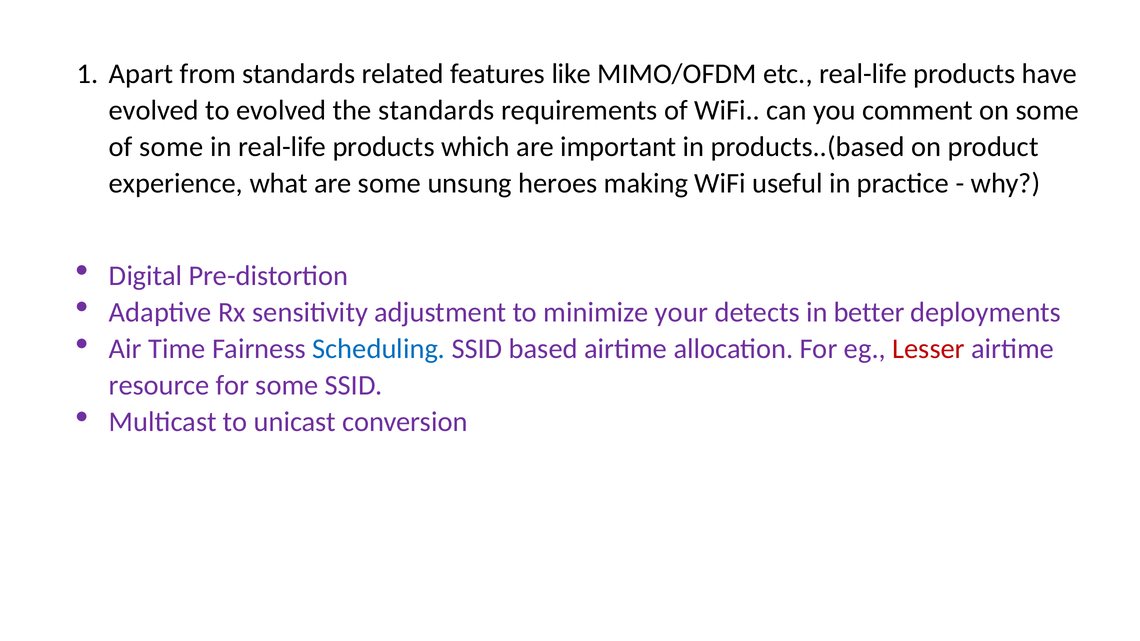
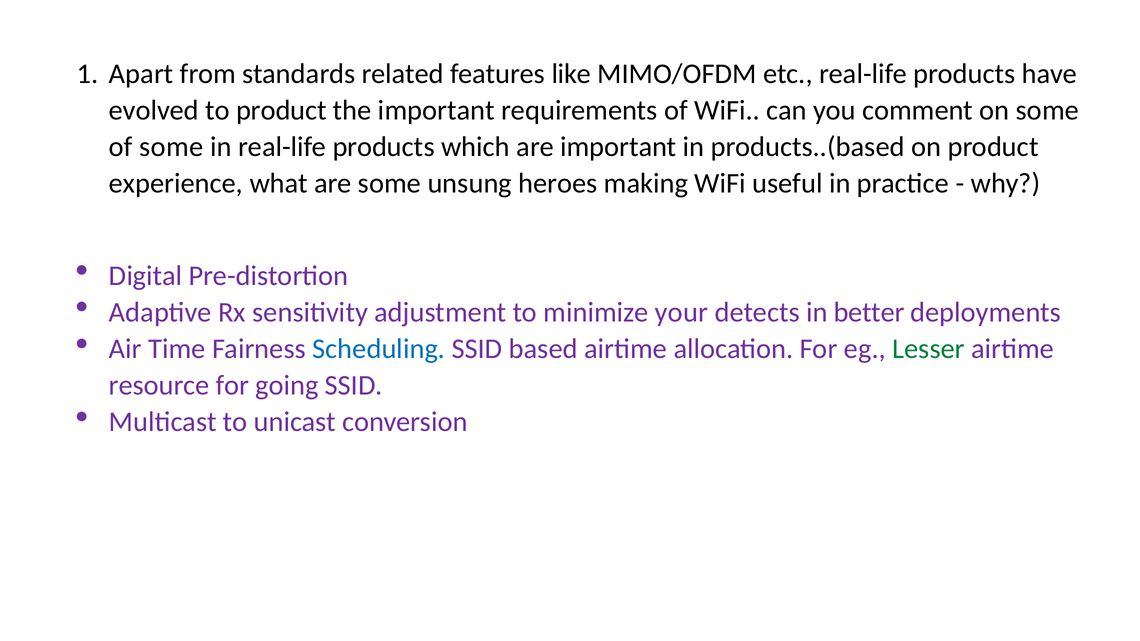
to evolved: evolved -> product
the standards: standards -> important
Lesser colour: red -> green
for some: some -> going
